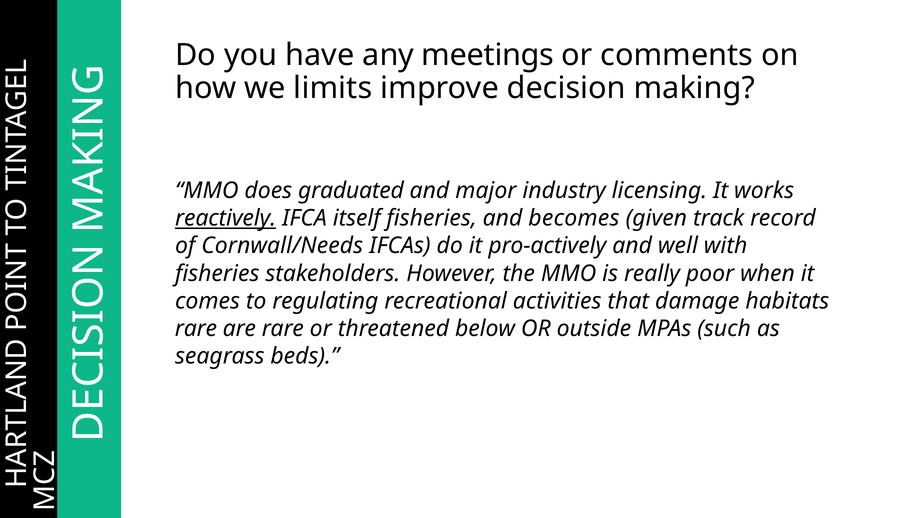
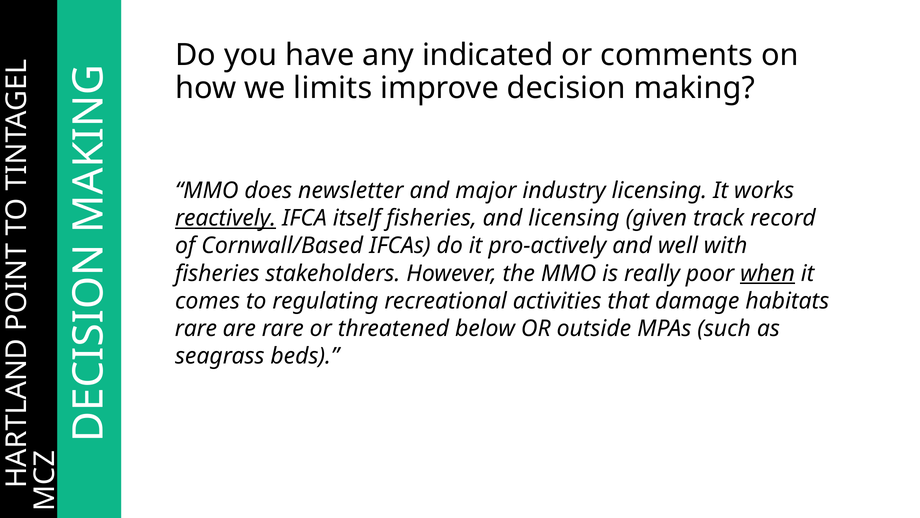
meetings: meetings -> indicated
graduated: graduated -> newsletter
and becomes: becomes -> licensing
Cornwall/Needs: Cornwall/Needs -> Cornwall/Based
when underline: none -> present
